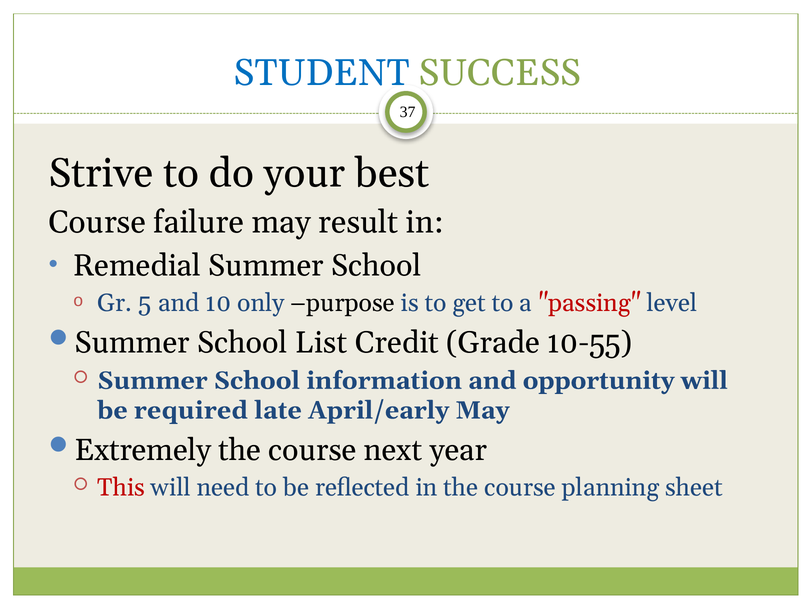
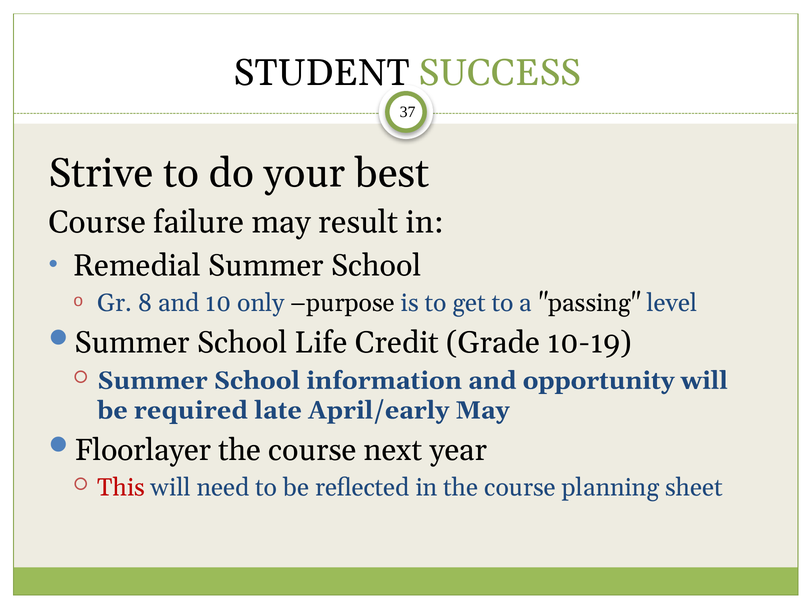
STUDENT colour: blue -> black
5: 5 -> 8
passing colour: red -> black
List: List -> Life
10-55: 10-55 -> 10-19
Extremely: Extremely -> Floorlayer
